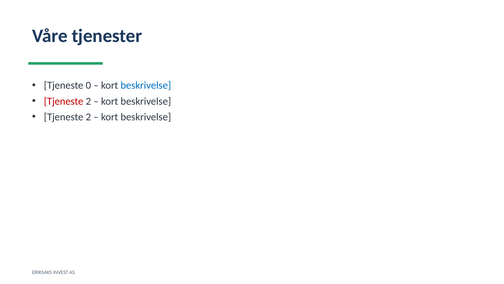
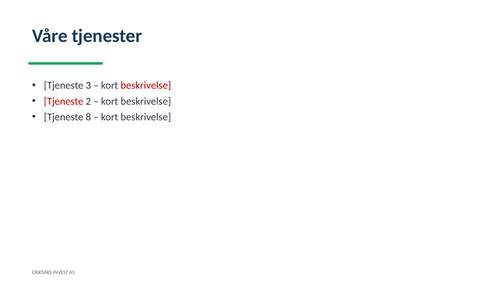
0: 0 -> 3
beskrivelse at (146, 85) colour: blue -> red
2 at (88, 117): 2 -> 8
